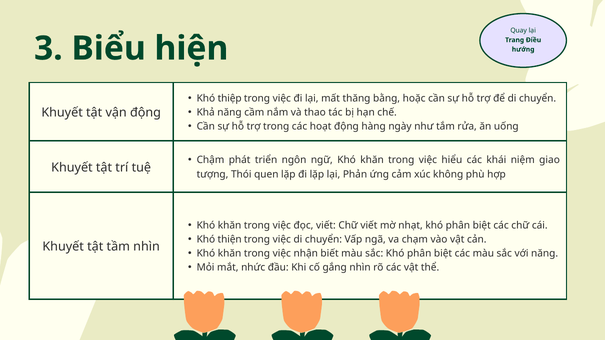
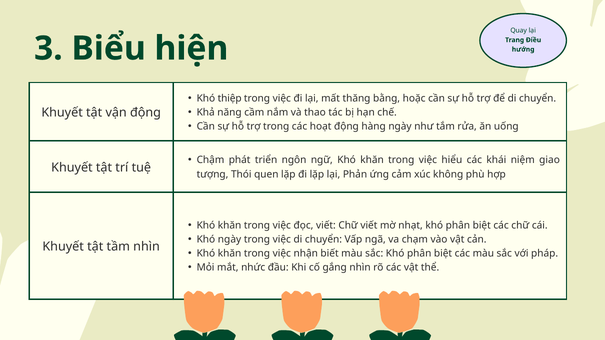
Khó thiện: thiện -> ngày
với năng: năng -> pháp
